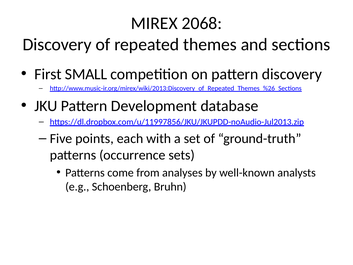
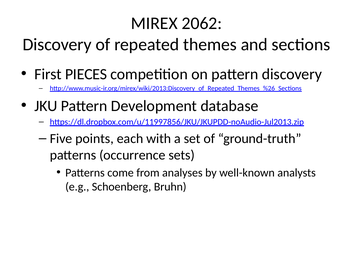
2068: 2068 -> 2062
SMALL: SMALL -> PIECES
